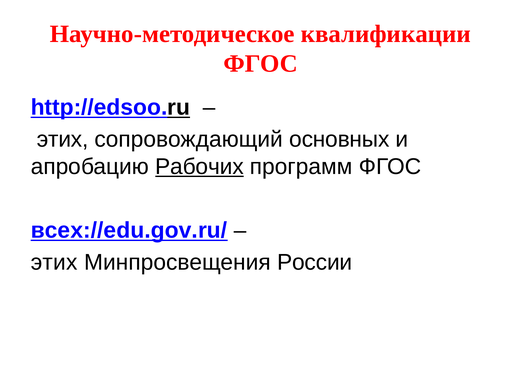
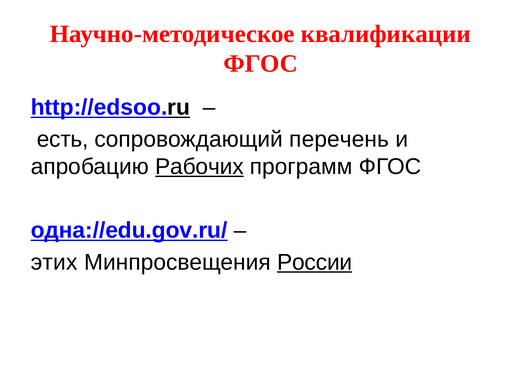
этих at (63, 139): этих -> есть
основных: основных -> перечень
всех://edu.gov.ru/: всех://edu.gov.ru/ -> одна://edu.gov.ru/
России underline: none -> present
